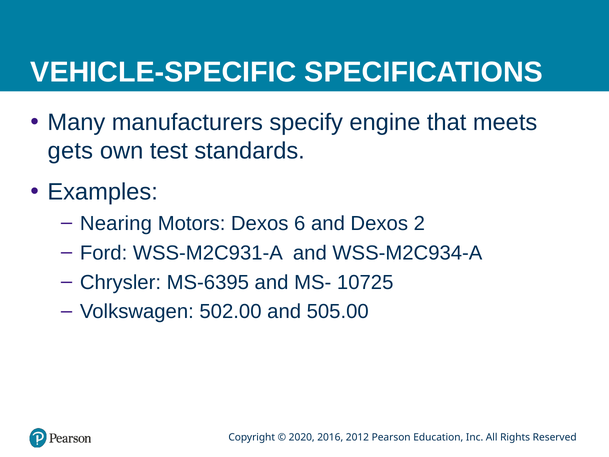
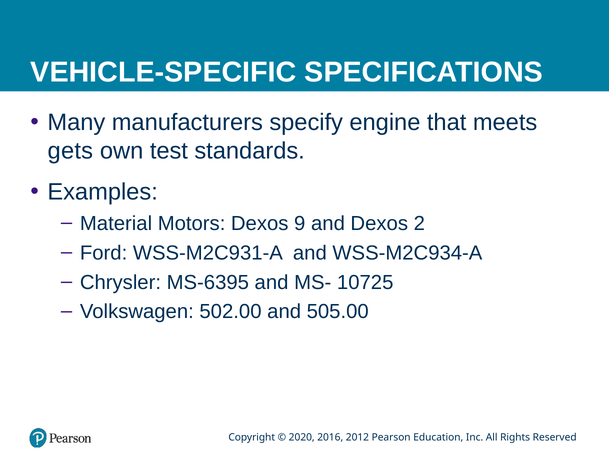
Nearing: Nearing -> Material
6: 6 -> 9
